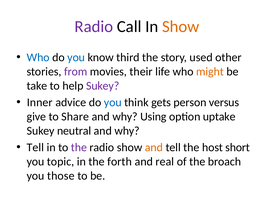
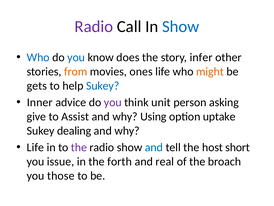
Show at (181, 27) colour: orange -> blue
third: third -> does
used: used -> infer
from colour: purple -> orange
their: their -> ones
take: take -> gets
Sukey at (103, 86) colour: purple -> blue
you at (113, 102) colour: blue -> purple
gets: gets -> unit
versus: versus -> asking
Share: Share -> Assist
neutral: neutral -> dealing
Tell at (35, 147): Tell -> Life
and at (154, 147) colour: orange -> blue
topic: topic -> issue
